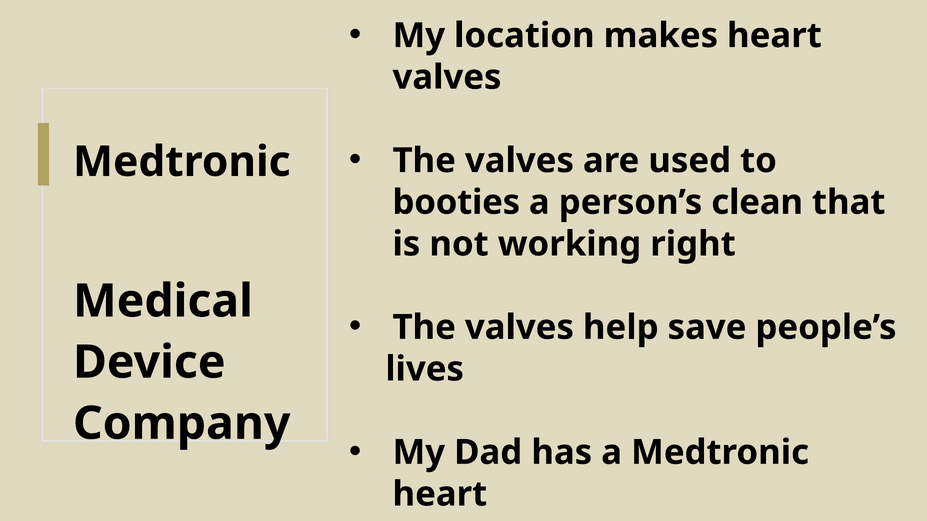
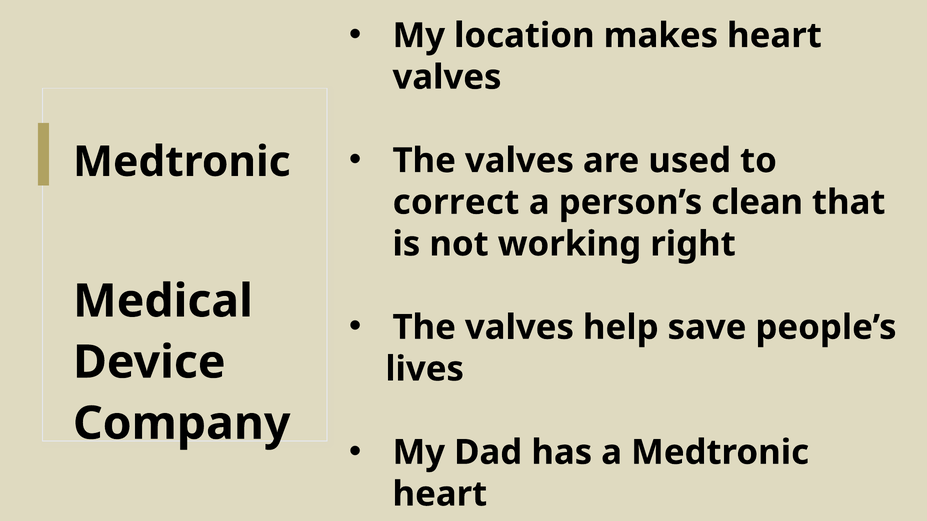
booties: booties -> correct
